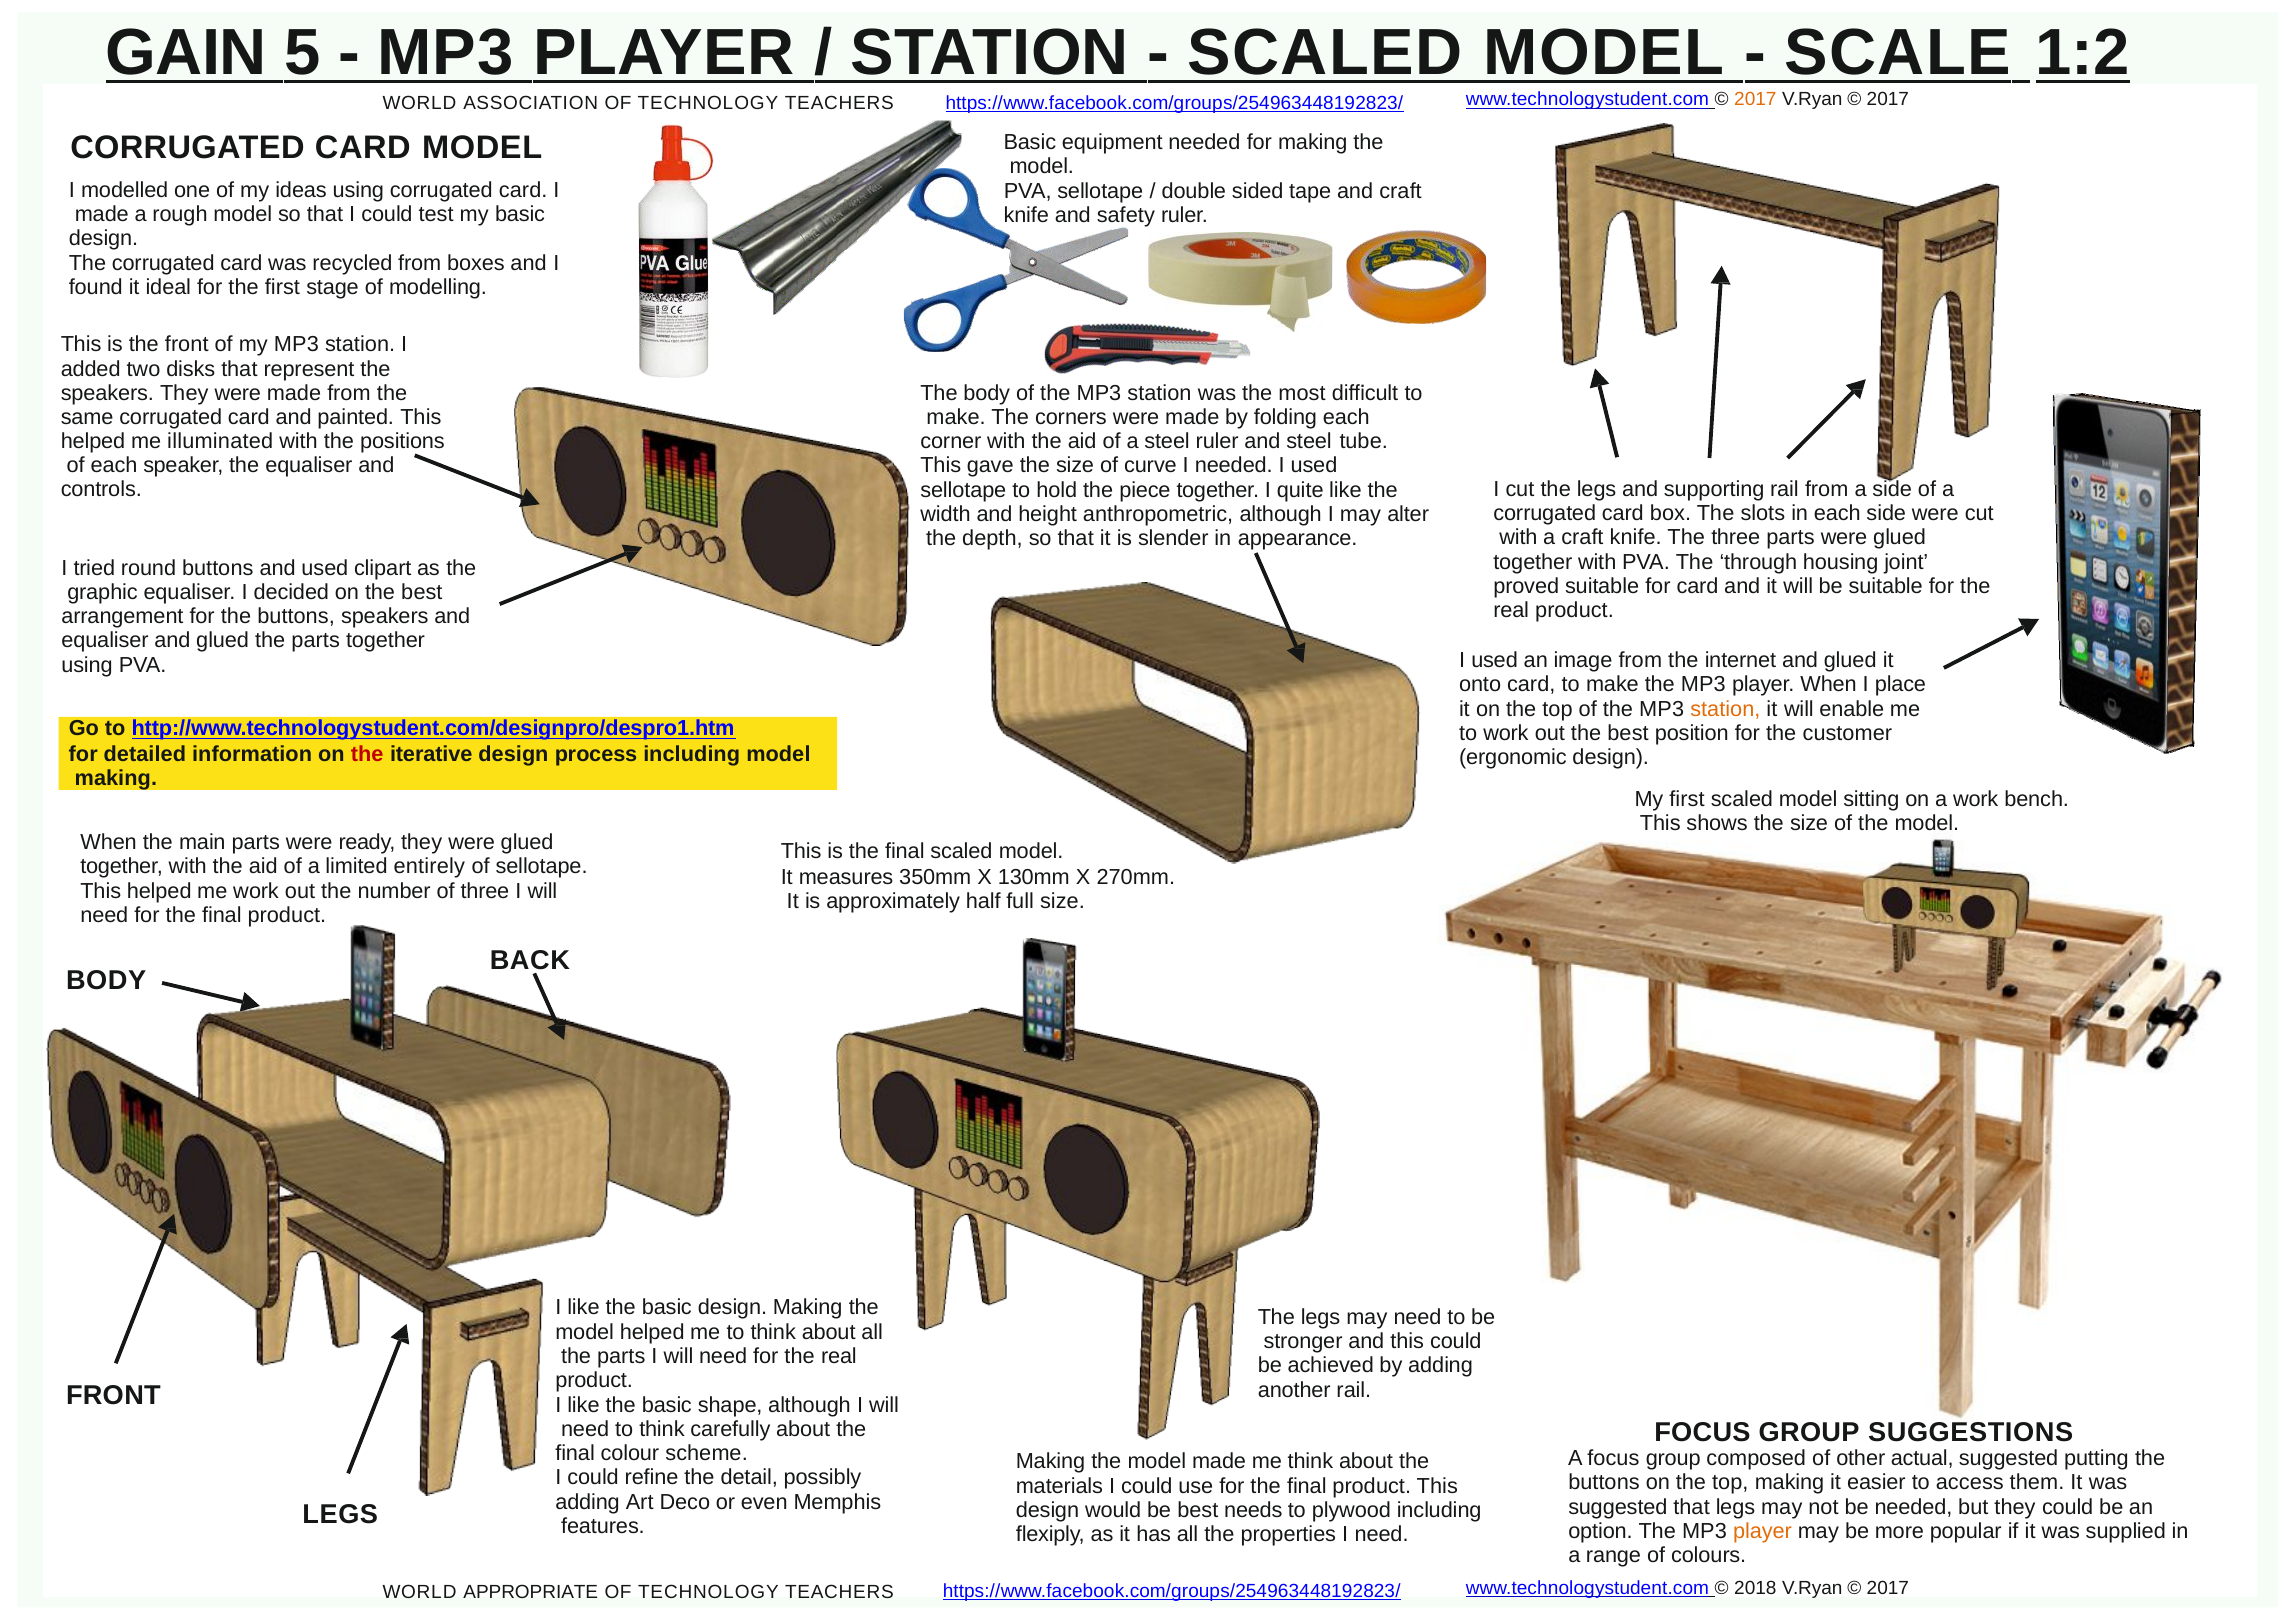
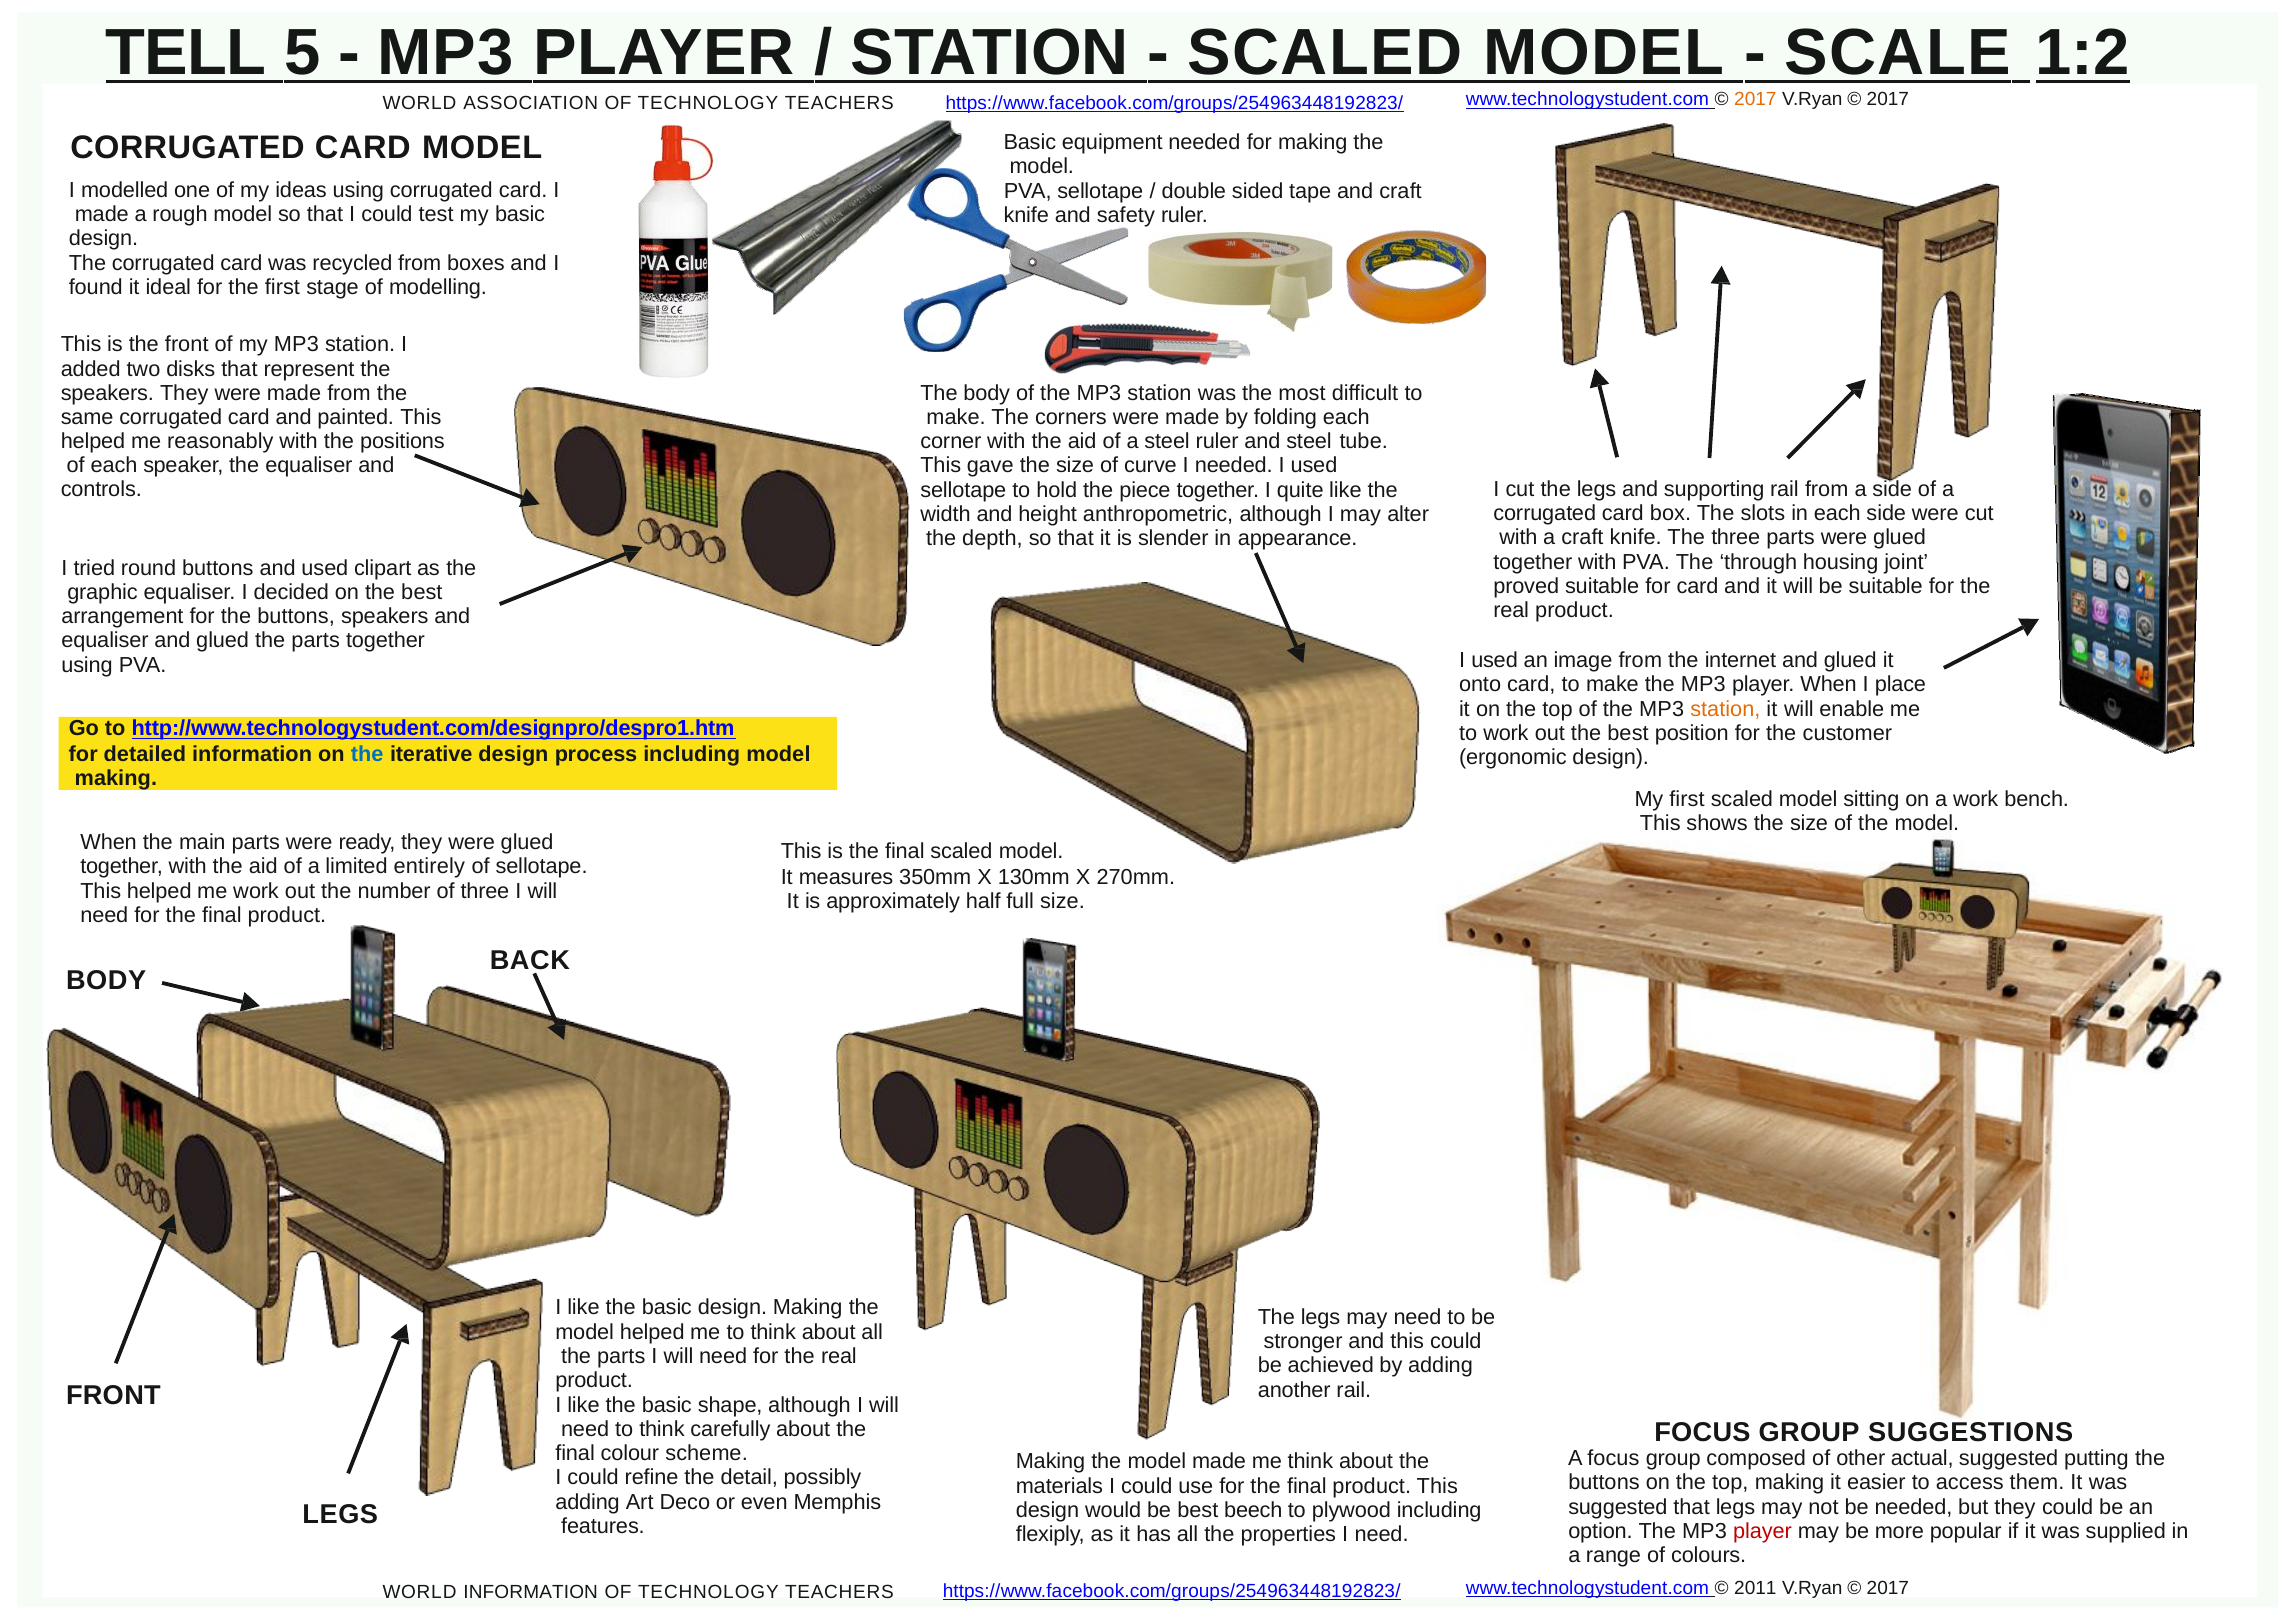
GAIN: GAIN -> TELL
illuminated: illuminated -> reasonably
the at (367, 754) colour: red -> blue
needs: needs -> beech
player at (1762, 1531) colour: orange -> red
WORLD APPROPRIATE: APPROPRIATE -> INFORMATION
2018: 2018 -> 2011
